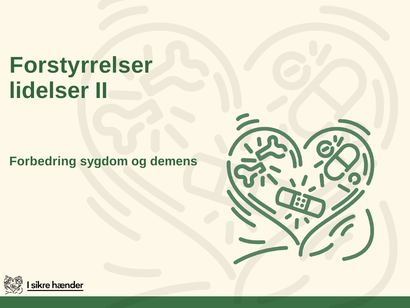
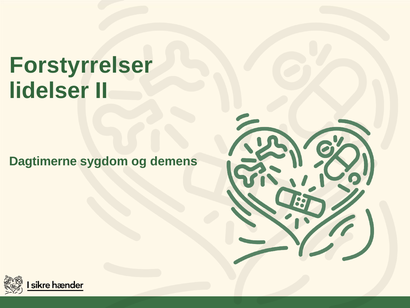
Forbedring: Forbedring -> Dagtimerne
